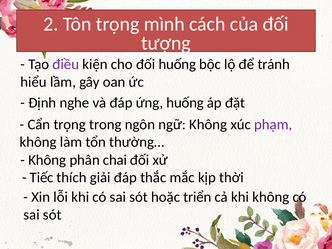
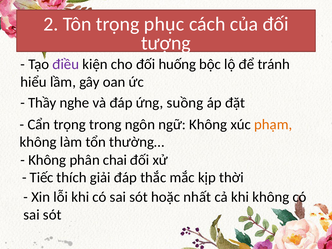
mình: mình -> phục
Định: Định -> Thầy
ứng huống: huống -> suồng
phạm colour: purple -> orange
triển: triển -> nhất
